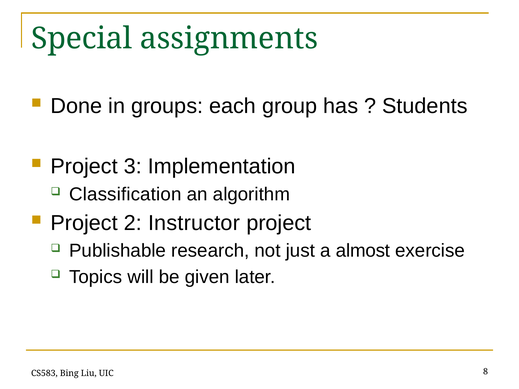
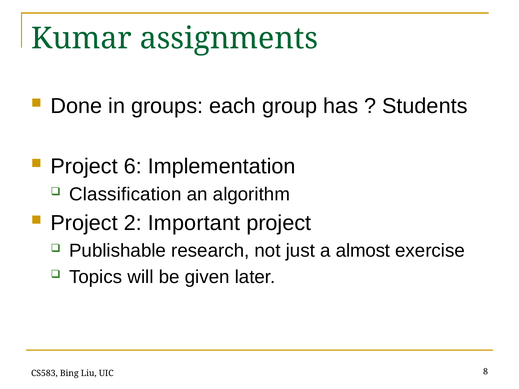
Special: Special -> Kumar
3: 3 -> 6
Instructor: Instructor -> Important
